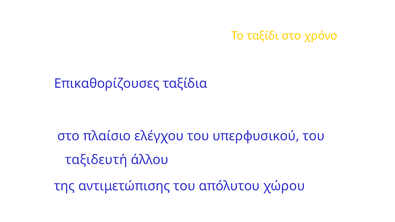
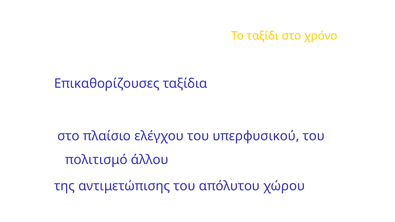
ταξιδευτή: ταξιδευτή -> πολιτισμό
